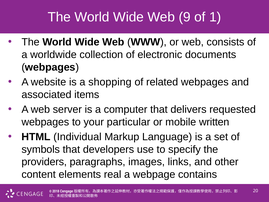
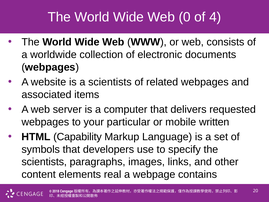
9: 9 -> 0
1: 1 -> 4
a shopping: shopping -> scientists
Individual: Individual -> Capability
providers at (44, 162): providers -> scientists
